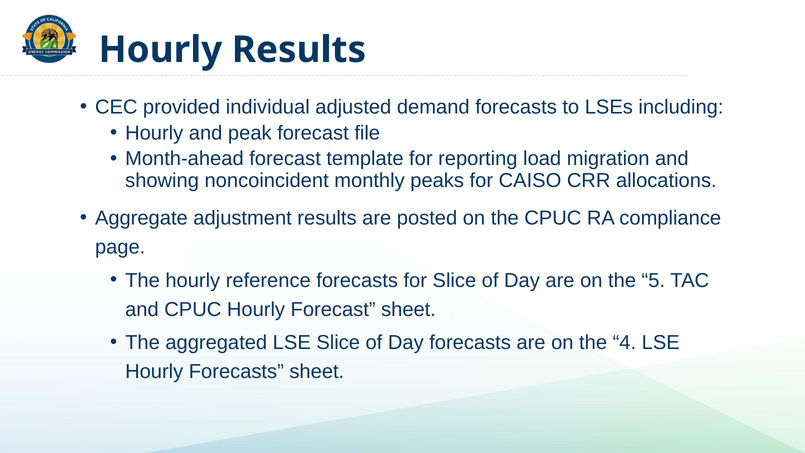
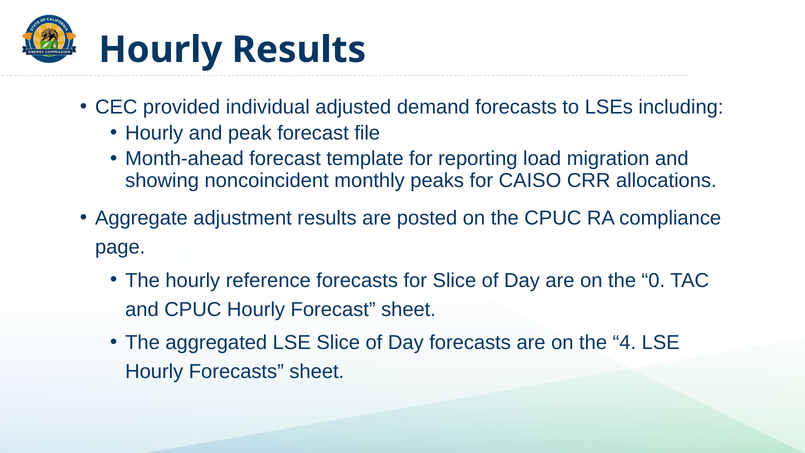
5: 5 -> 0
